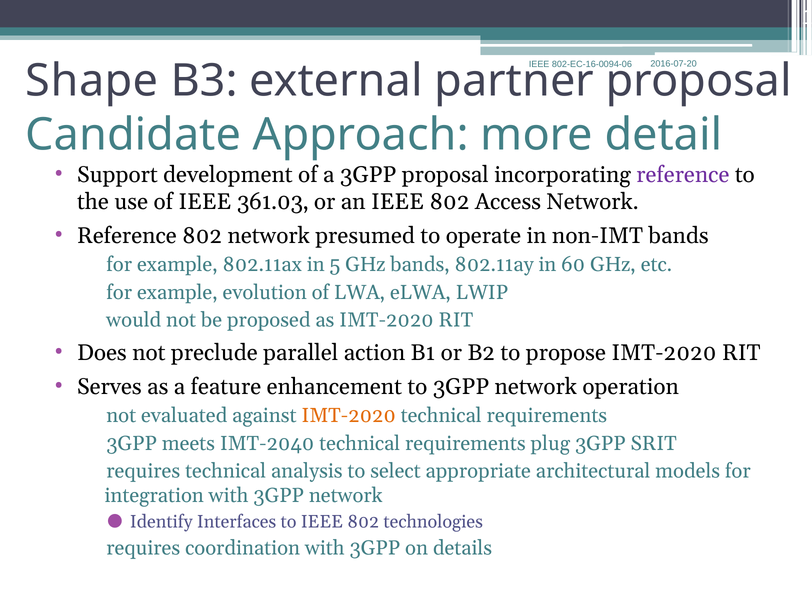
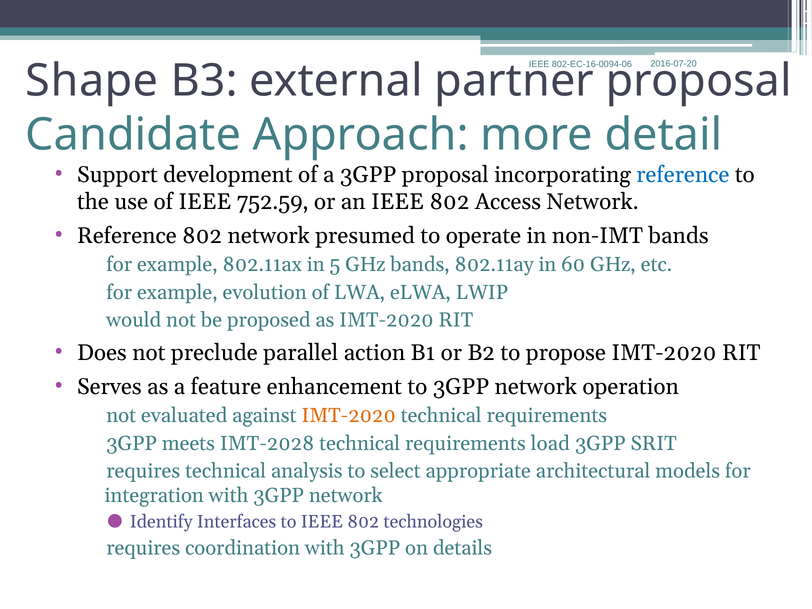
reference at (683, 175) colour: purple -> blue
361.03: 361.03 -> 752.59
IMT-2040: IMT-2040 -> IMT-2028
plug: plug -> load
